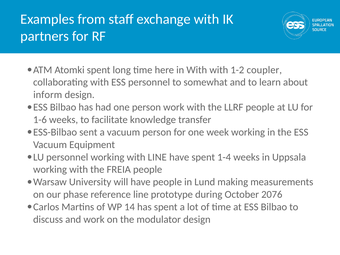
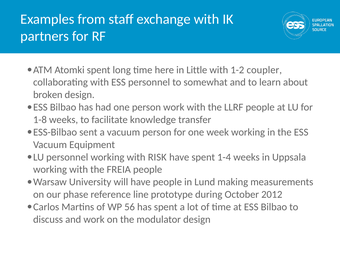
in With: With -> Little
inform: inform -> broken
1-6: 1-6 -> 1-8
with LINE: LINE -> RISK
2076: 2076 -> 2012
14: 14 -> 56
